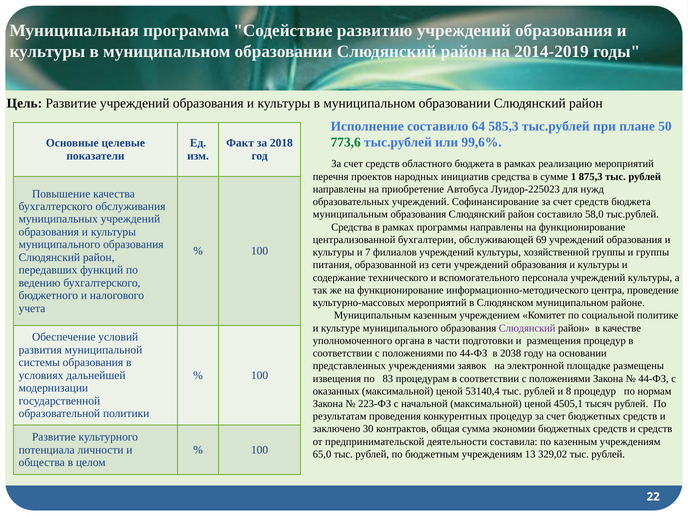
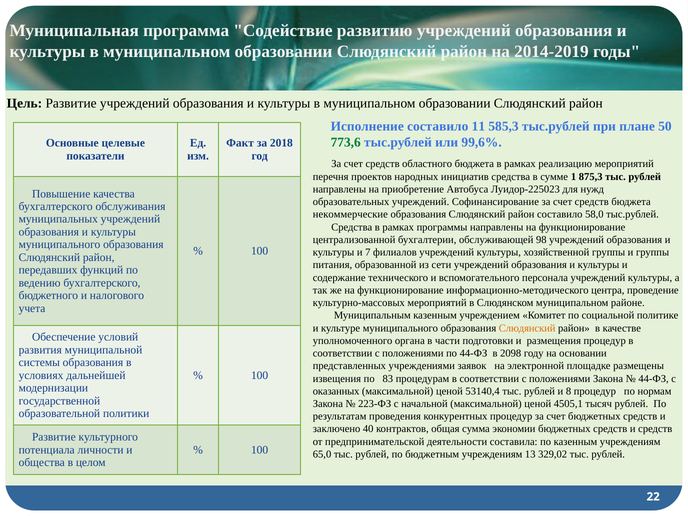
64: 64 -> 11
муниципальным at (350, 214): муниципальным -> некоммерческие
69: 69 -> 98
Слюдянский at (527, 328) colour: purple -> orange
2038: 2038 -> 2098
30: 30 -> 40
